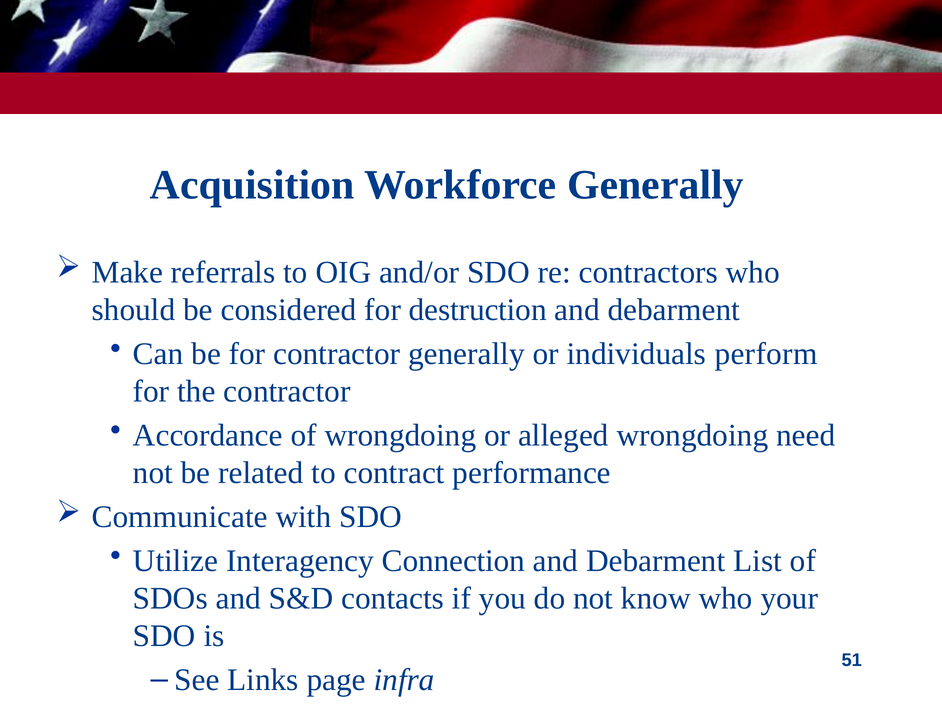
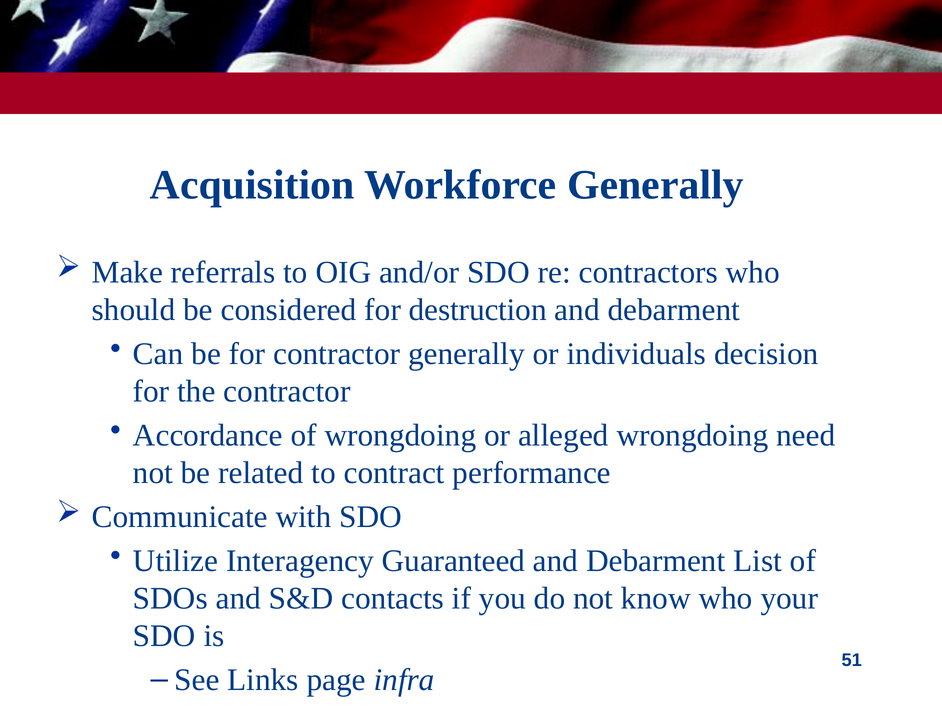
perform: perform -> decision
Connection: Connection -> Guaranteed
